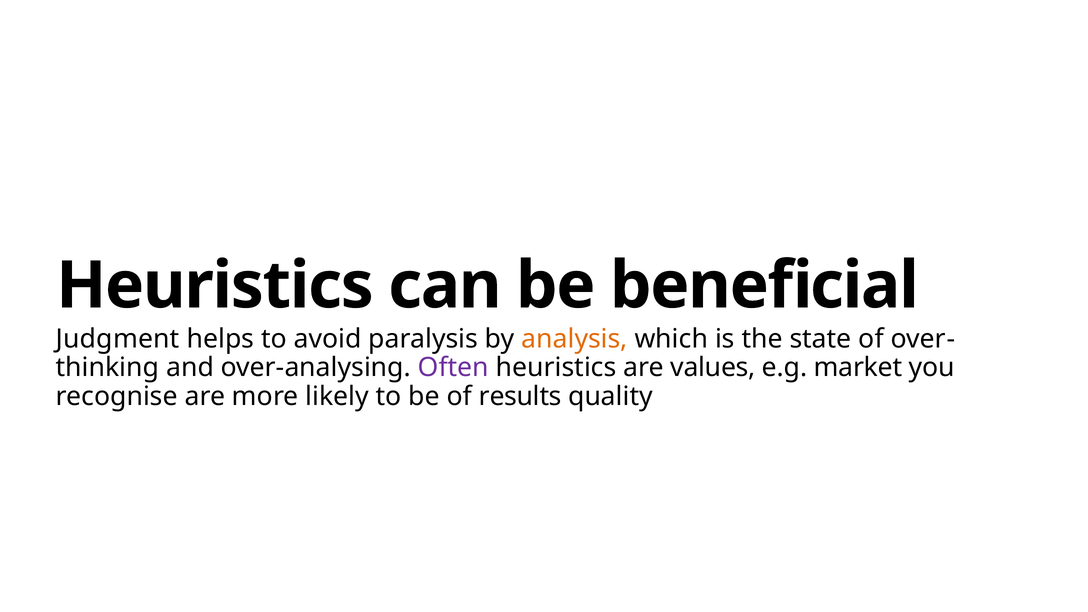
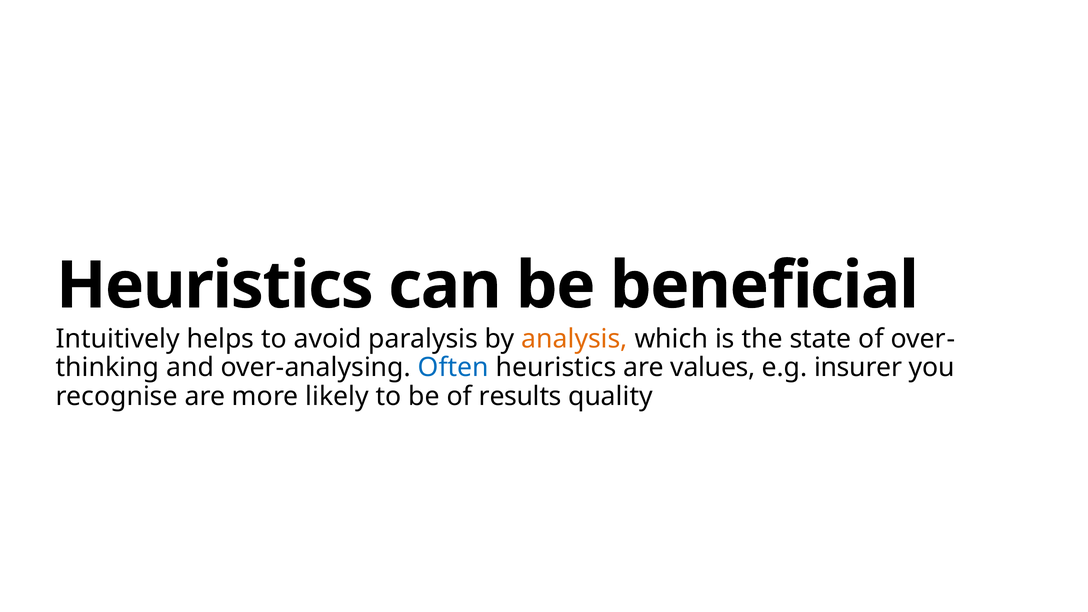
Judgment: Judgment -> Intuitively
Often colour: purple -> blue
market: market -> insurer
